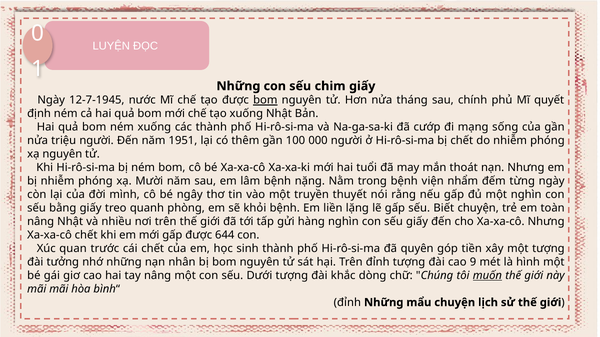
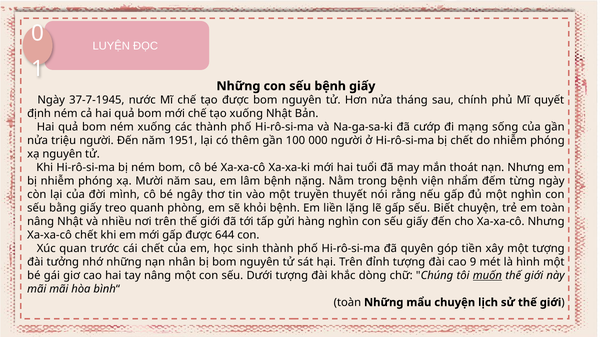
sếu chim: chim -> bệnh
12-7-1945: 12-7-1945 -> 37-7-1945
bom at (265, 100) underline: present -> none
đỉnh at (347, 303): đỉnh -> toàn
